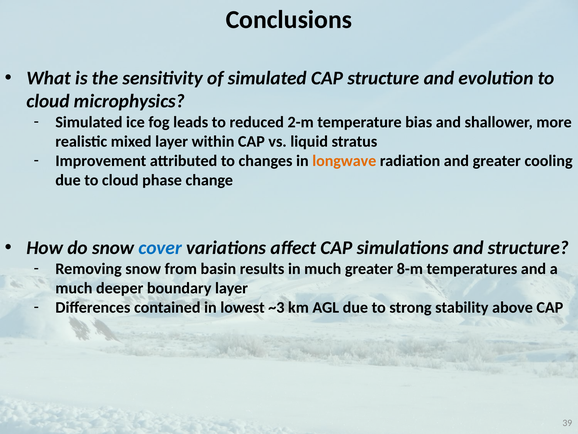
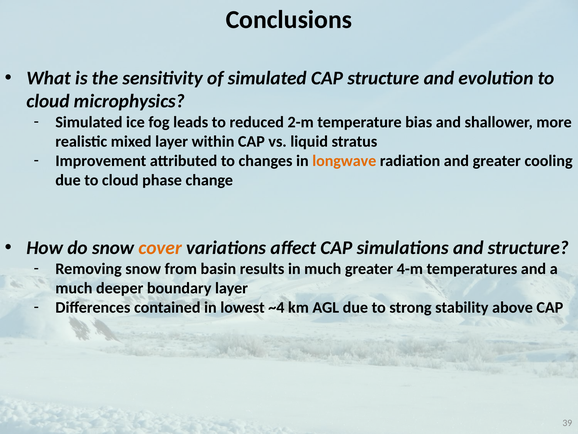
cover colour: blue -> orange
8-m: 8-m -> 4-m
~3: ~3 -> ~4
